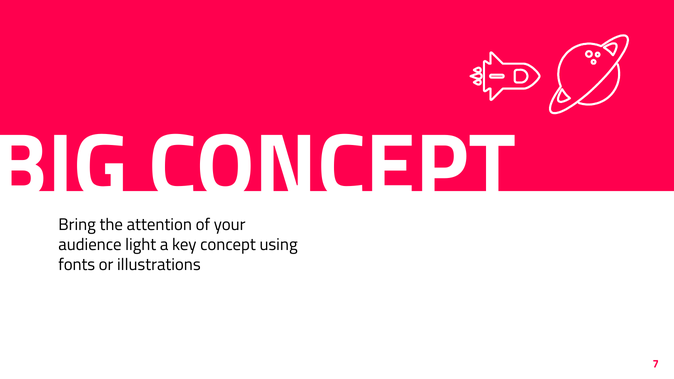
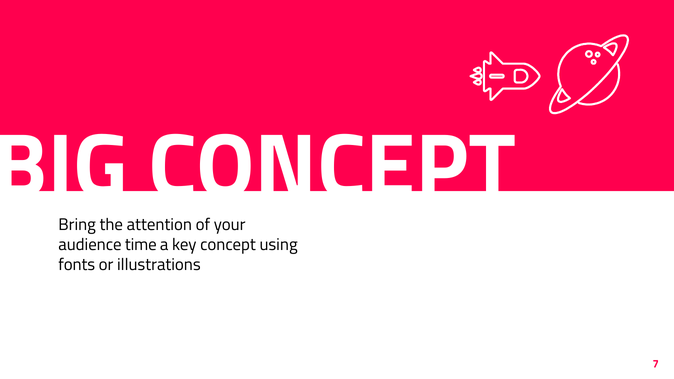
light: light -> time
